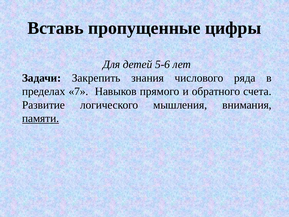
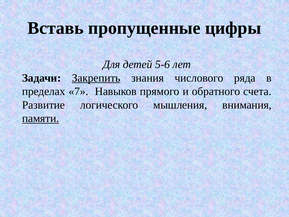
Закрепить underline: none -> present
